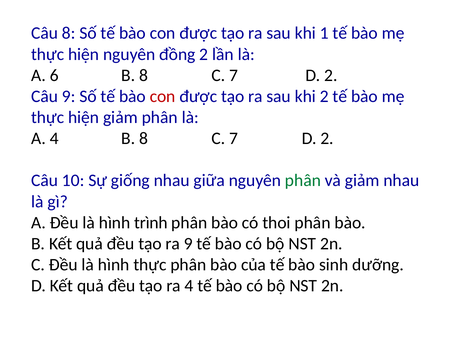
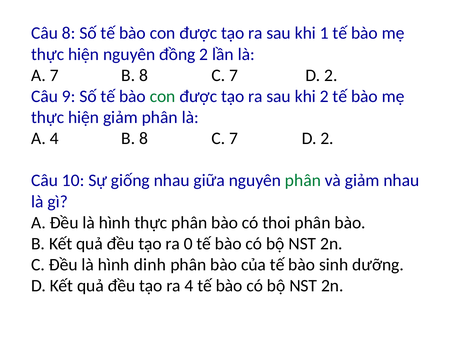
A 6: 6 -> 7
con at (163, 96) colour: red -> green
hình trình: trình -> thực
ra 9: 9 -> 0
hình thực: thực -> dinh
